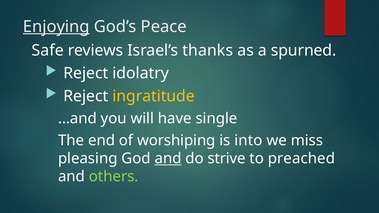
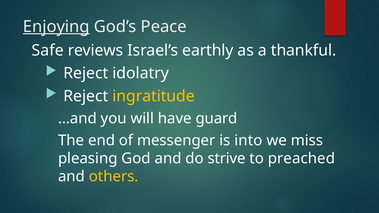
thanks: thanks -> earthly
spurned: spurned -> thankful
single: single -> guard
worshiping: worshiping -> messenger
and at (168, 159) underline: present -> none
others colour: light green -> yellow
